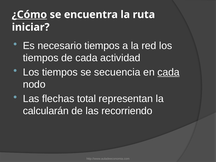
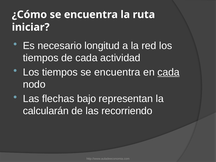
¿Cómo underline: present -> none
necesario tiempos: tiempos -> longitud
tiempos se secuencia: secuencia -> encuentra
total: total -> bajo
